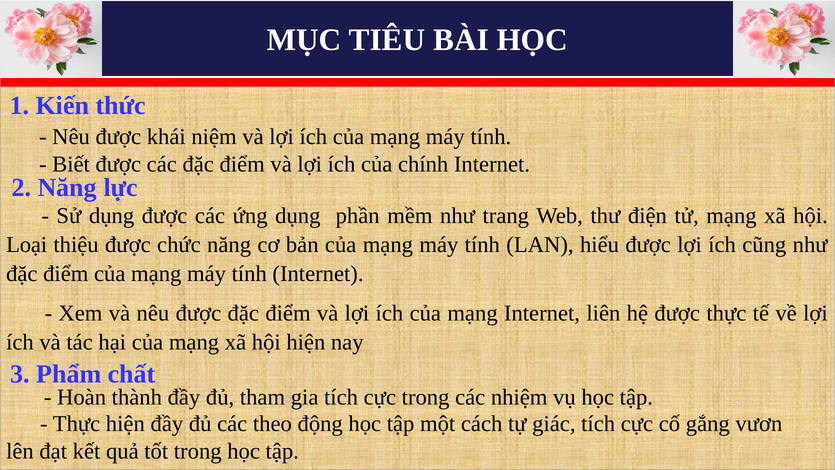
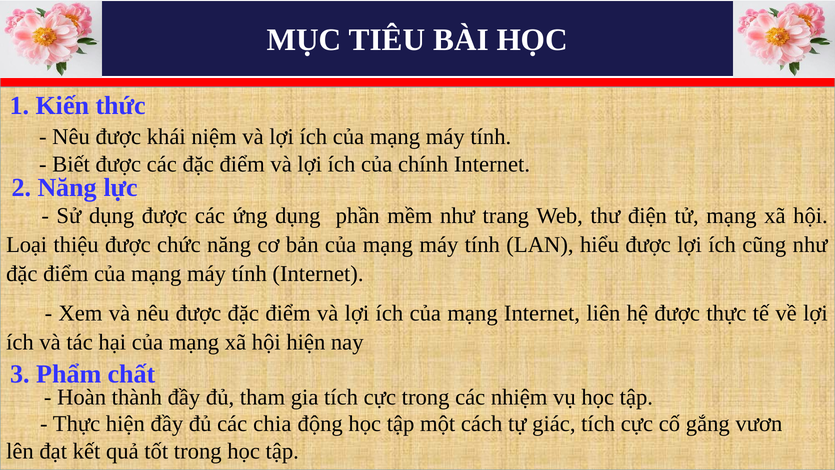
theo: theo -> chia
